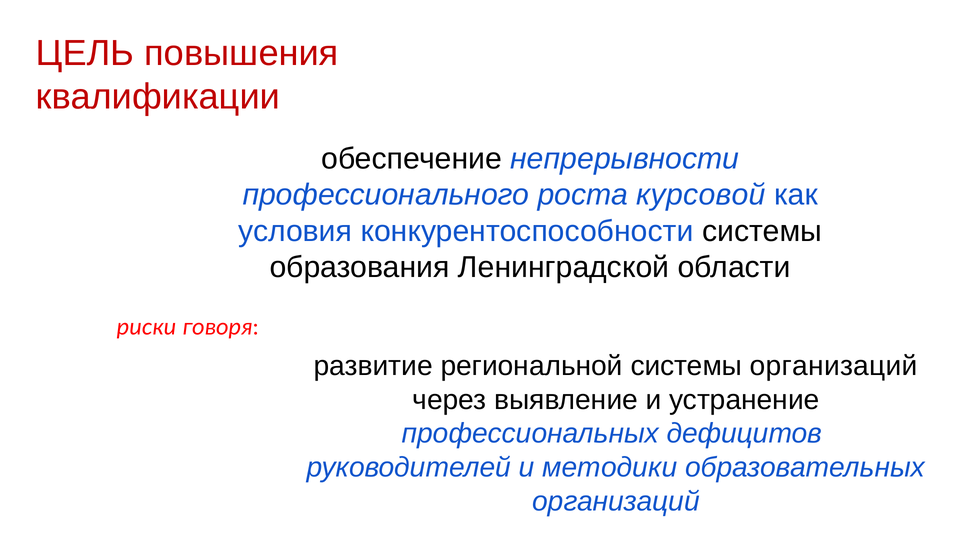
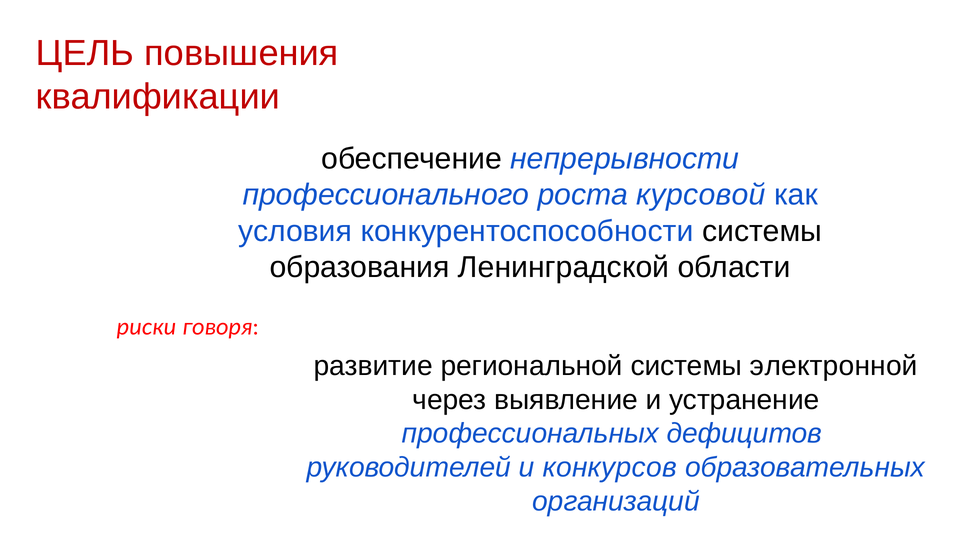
системы организаций: организаций -> электронной
методики: методики -> конкурсов
